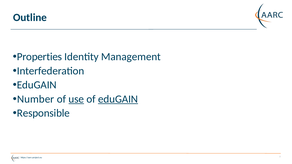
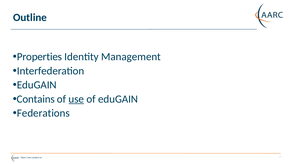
Number: Number -> Contains
eduGAIN at (118, 99) underline: present -> none
Responsible: Responsible -> Federations
